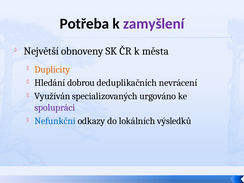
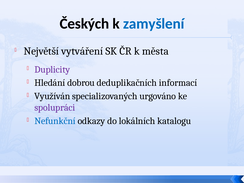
Potřeba: Potřeba -> Českých
zamyšlení colour: purple -> blue
obnoveny: obnoveny -> vytváření
Duplicity colour: orange -> purple
nevrácení: nevrácení -> informací
výsledků: výsledků -> katalogu
